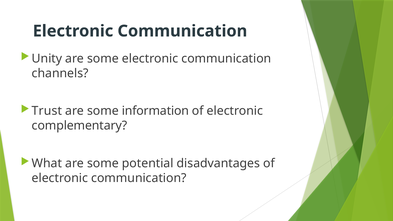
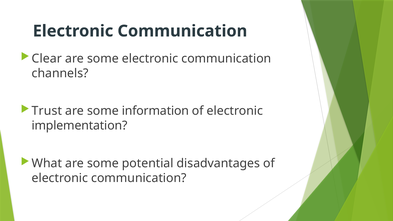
Unity: Unity -> Clear
complementary: complementary -> implementation
